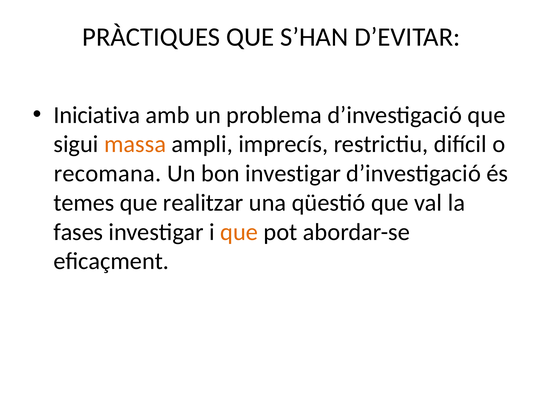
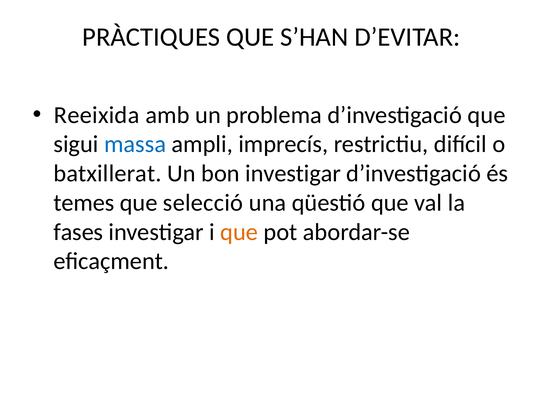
Iniciativa: Iniciativa -> Reeixida
massa colour: orange -> blue
recomana: recomana -> batxillerat
realitzar: realitzar -> selecció
